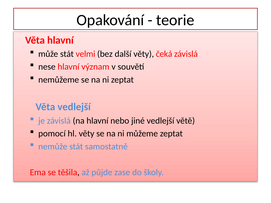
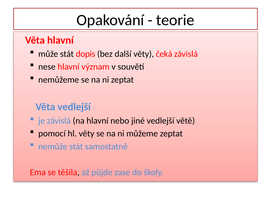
velmi: velmi -> dopis
